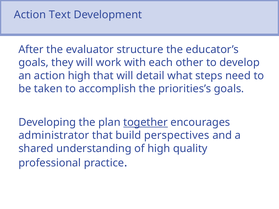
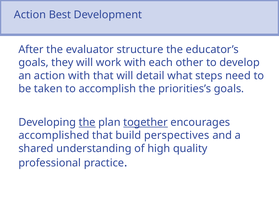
Text: Text -> Best
action high: high -> with
the at (87, 123) underline: none -> present
administrator: administrator -> accomplished
